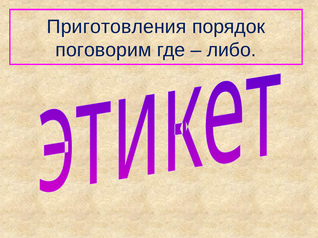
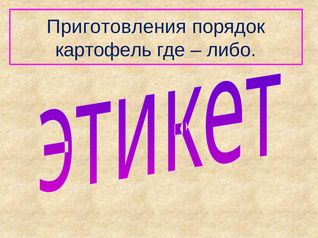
поговорим: поговорим -> картофель
